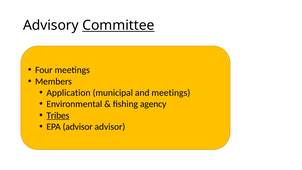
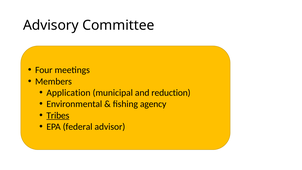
Committee underline: present -> none
and meetings: meetings -> reduction
EPA advisor: advisor -> federal
